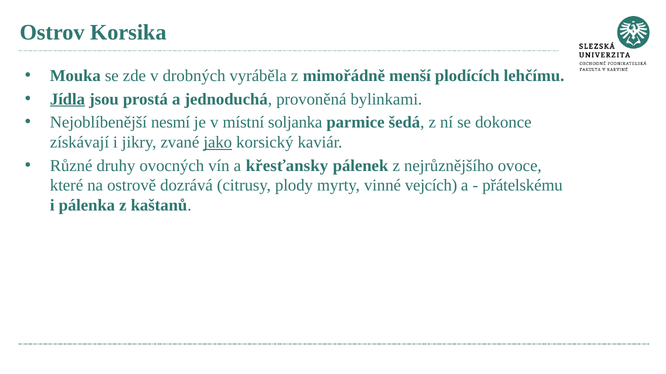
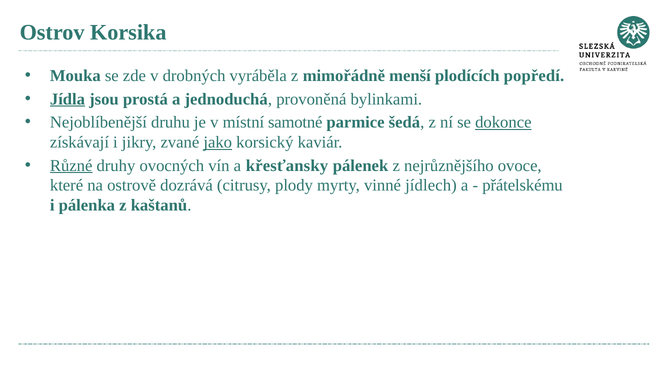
lehčímu: lehčímu -> popředí
nesmí: nesmí -> druhu
soljanka: soljanka -> samotné
dokonce underline: none -> present
Různé underline: none -> present
vejcích: vejcích -> jídlech
